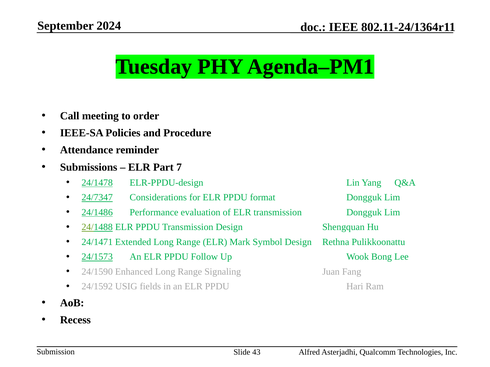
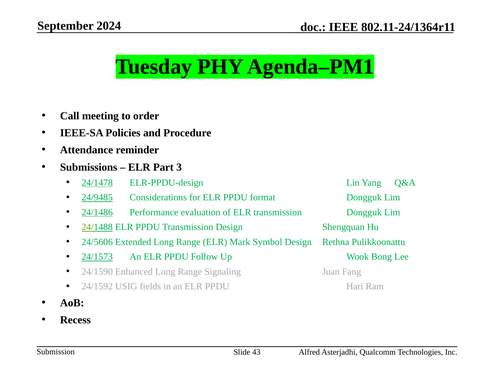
7: 7 -> 3
24/7347: 24/7347 -> 24/9485
24/1471: 24/1471 -> 24/5606
